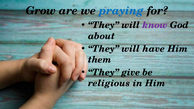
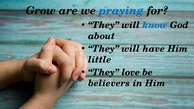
know colour: purple -> blue
them: them -> little
give: give -> love
religious: religious -> believers
